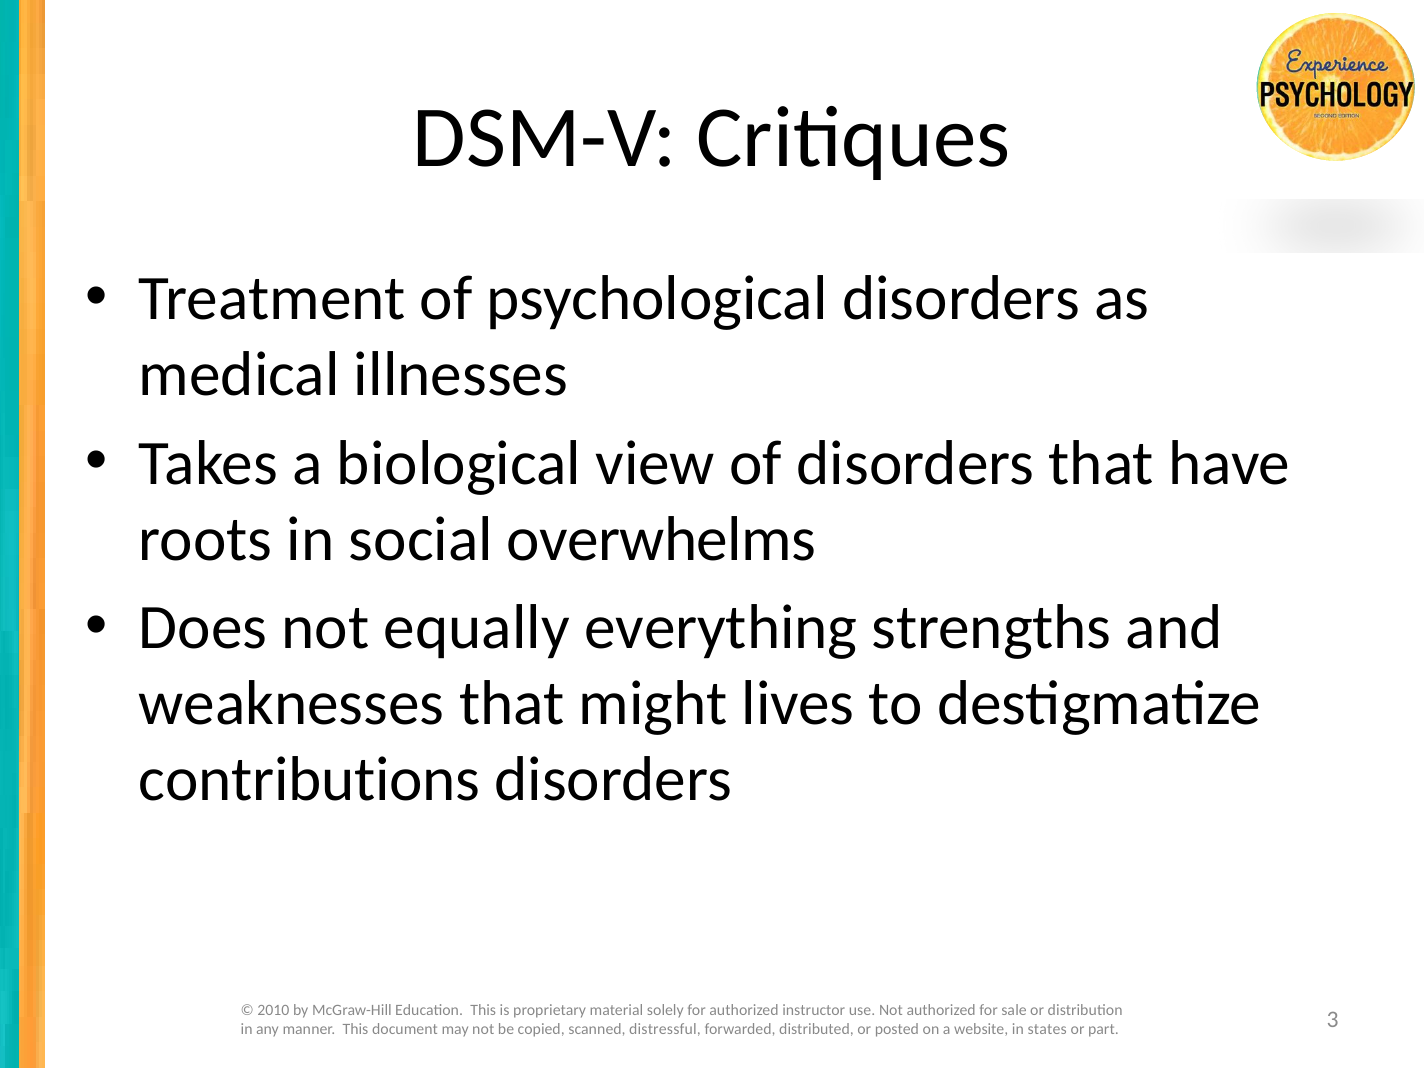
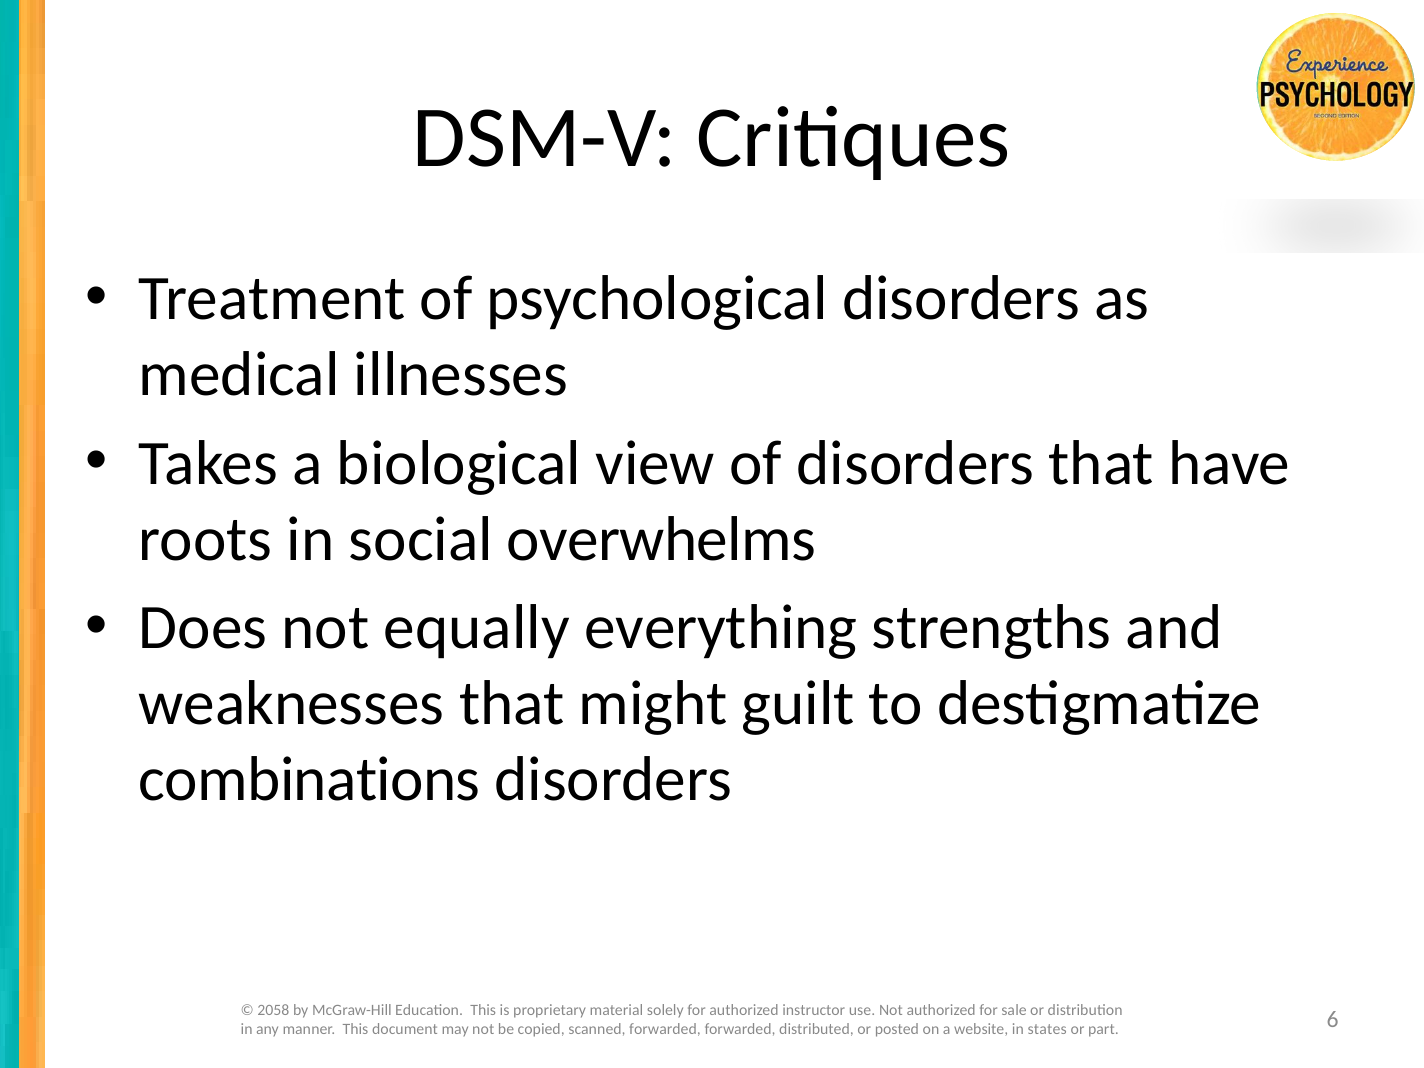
lives: lives -> guilt
contributions: contributions -> combinations
2010: 2010 -> 2058
scanned distressful: distressful -> forwarded
3: 3 -> 6
